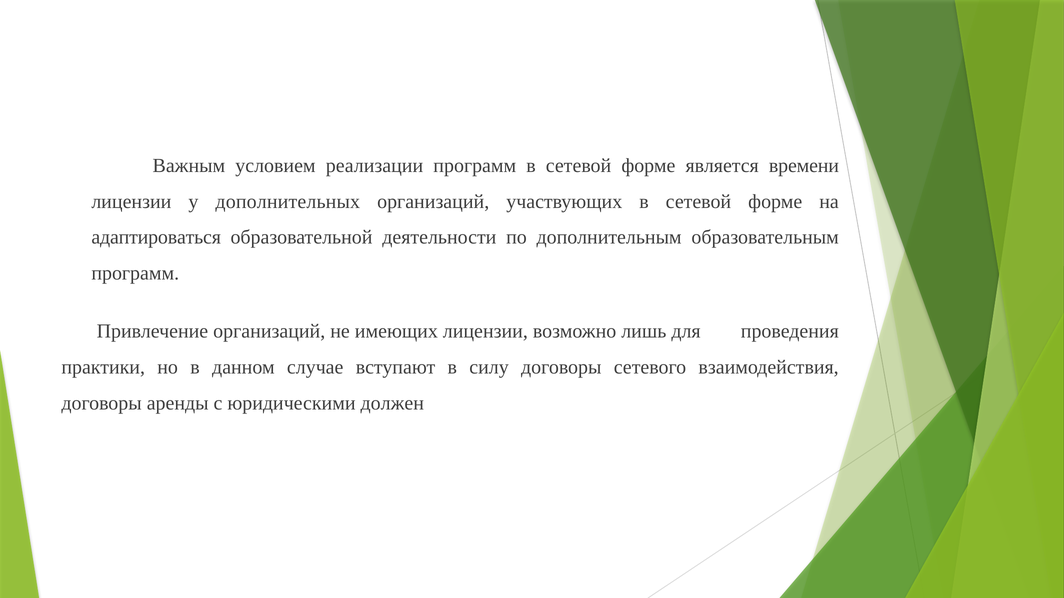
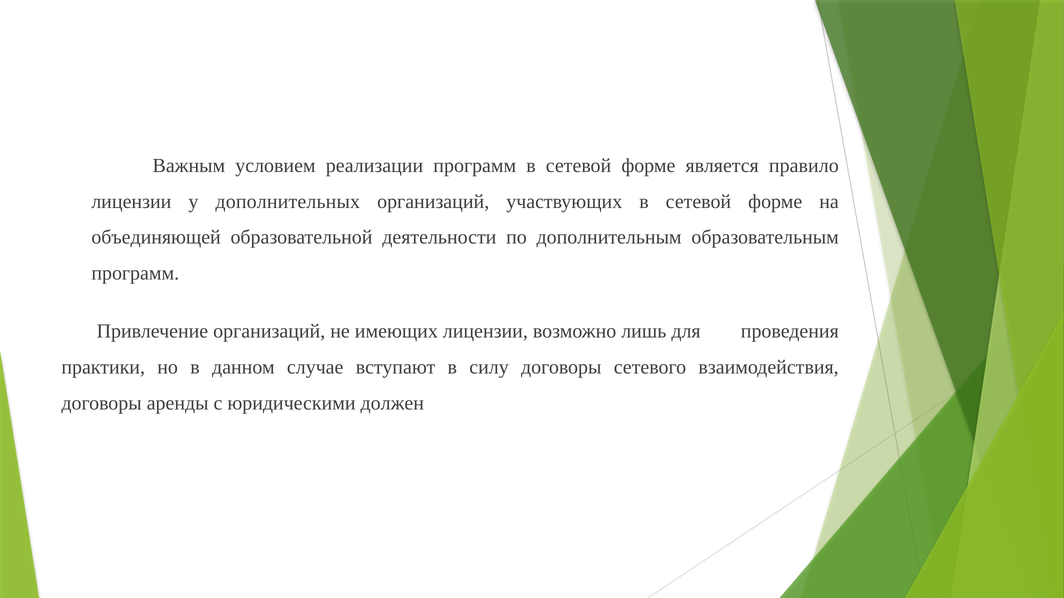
времени: времени -> правило
адаптироваться: адаптироваться -> объединяющей
